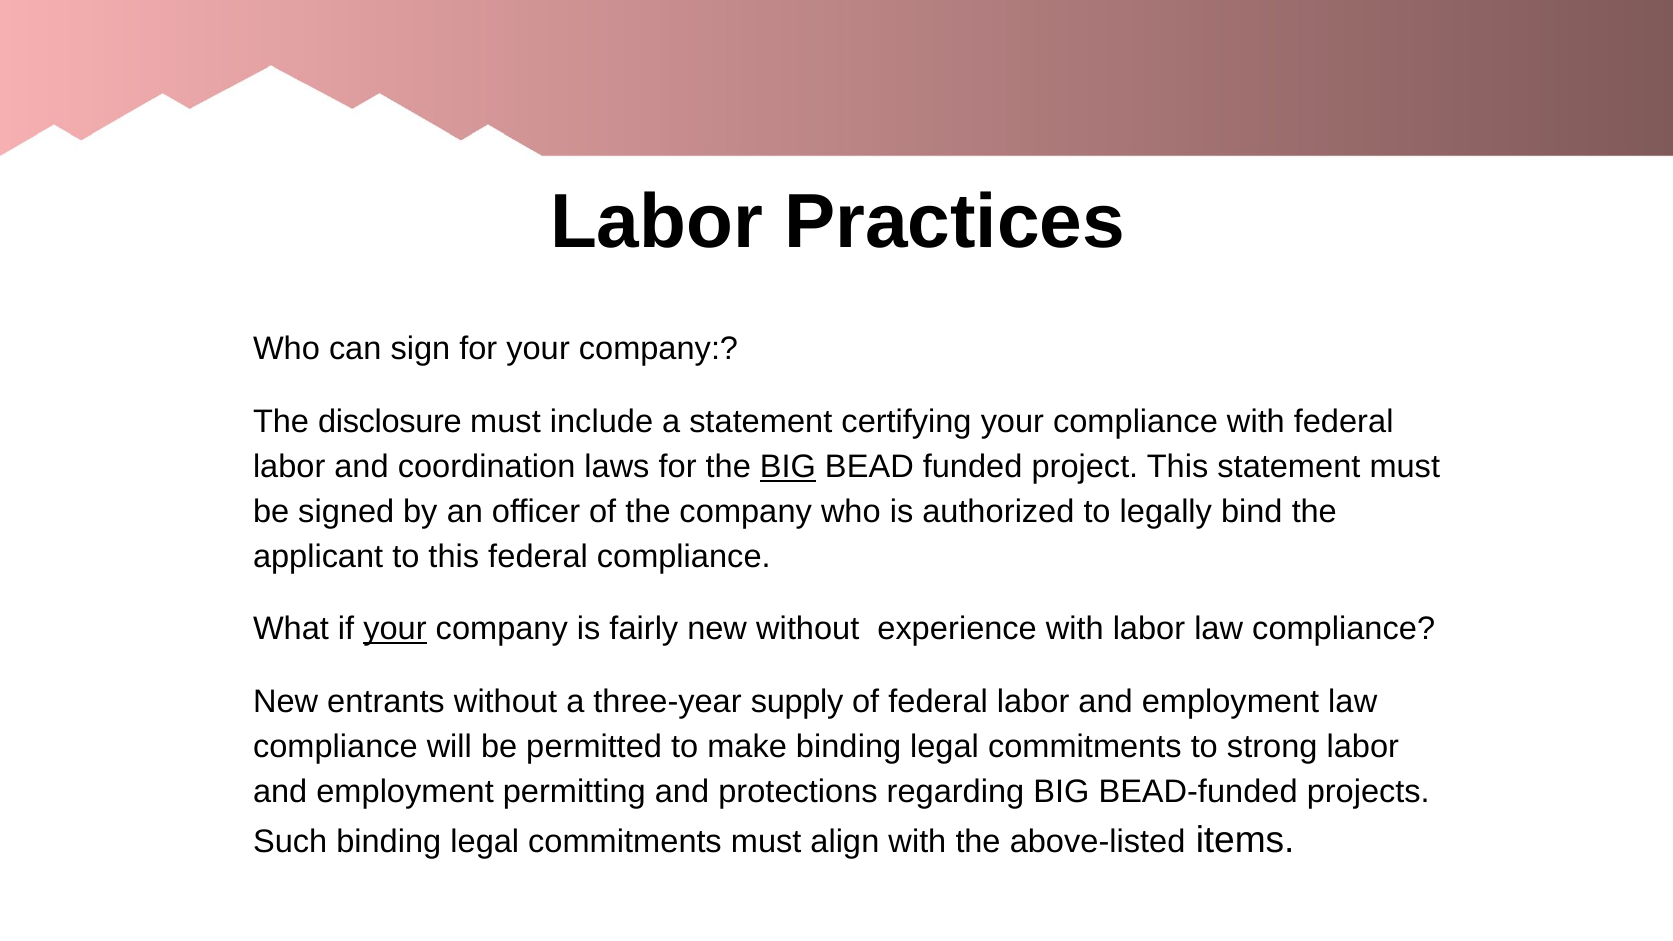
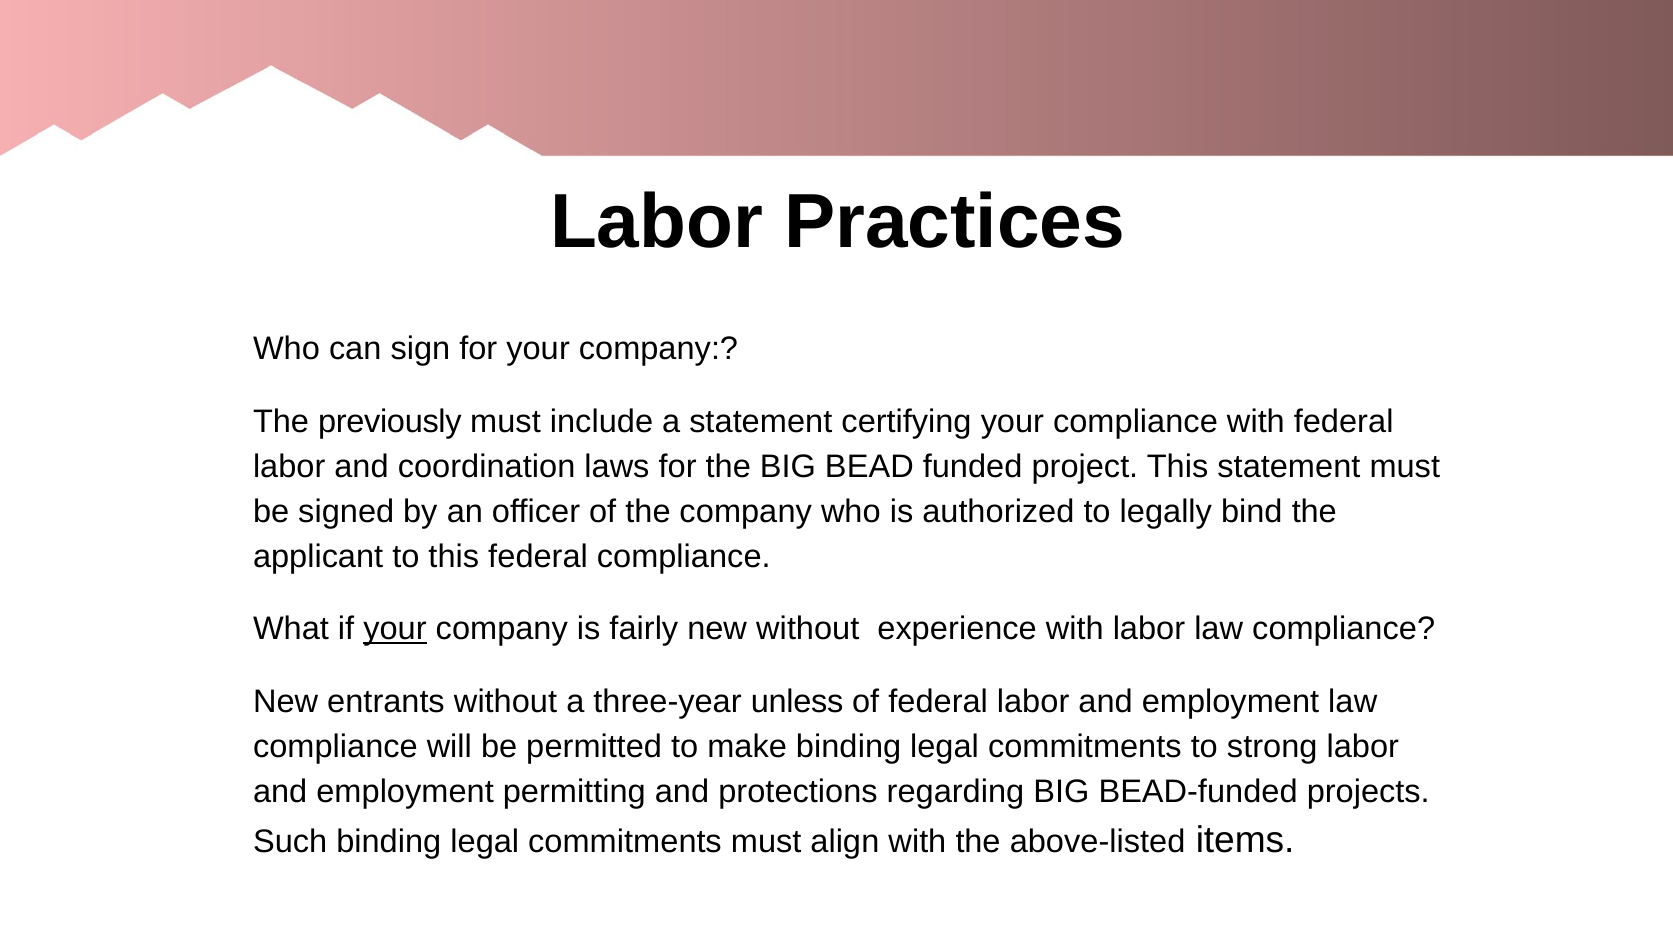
disclosure: disclosure -> previously
BIG at (788, 467) underline: present -> none
supply: supply -> unless
